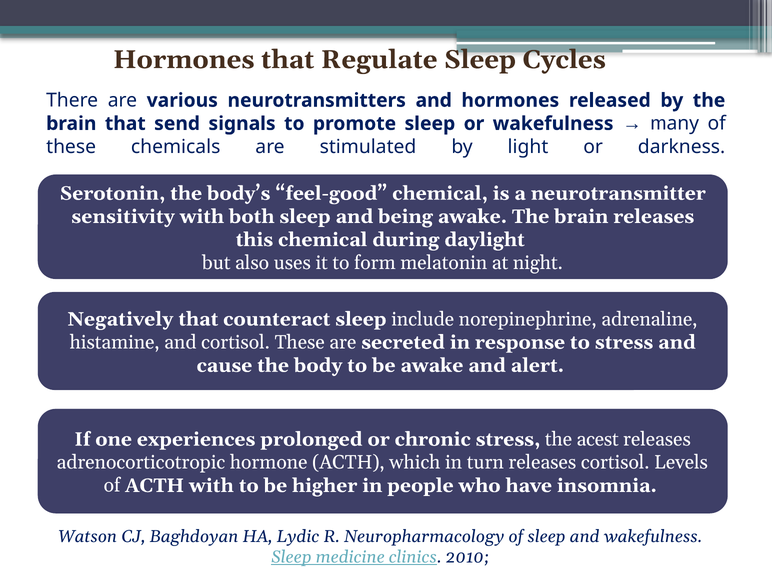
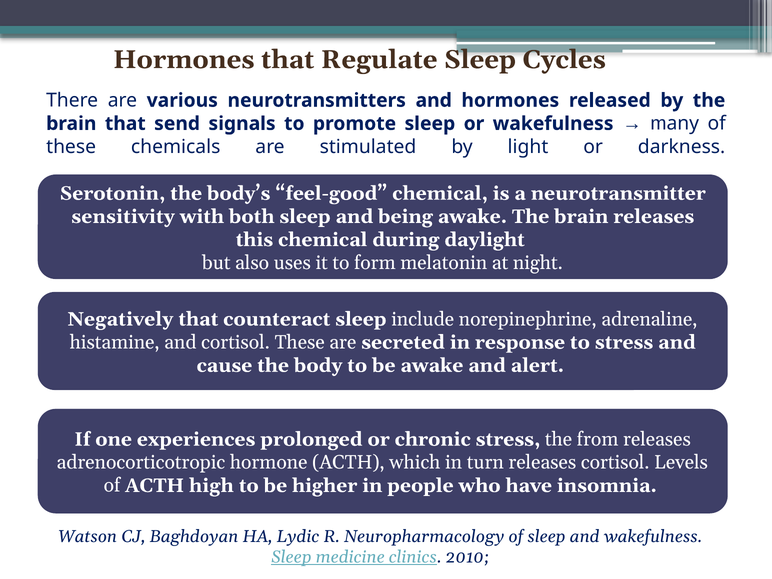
acest: acest -> from
ACTH with: with -> high
